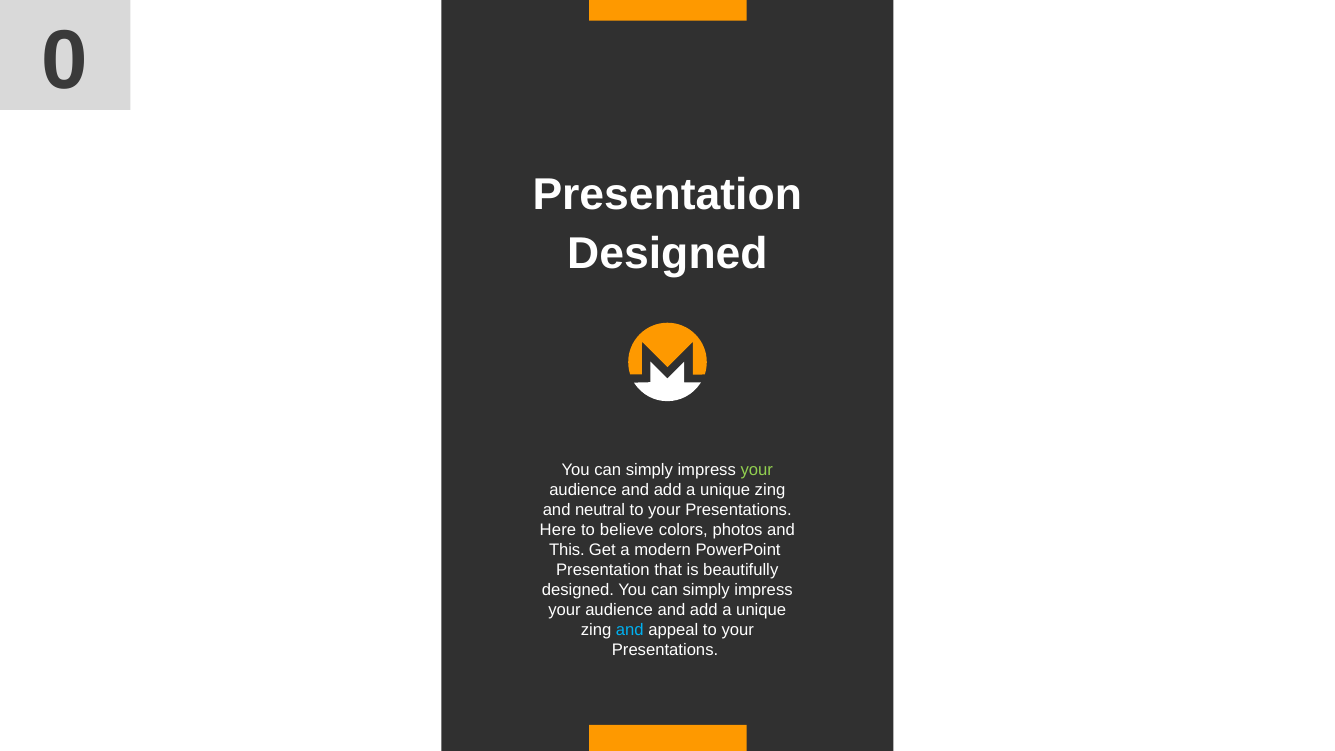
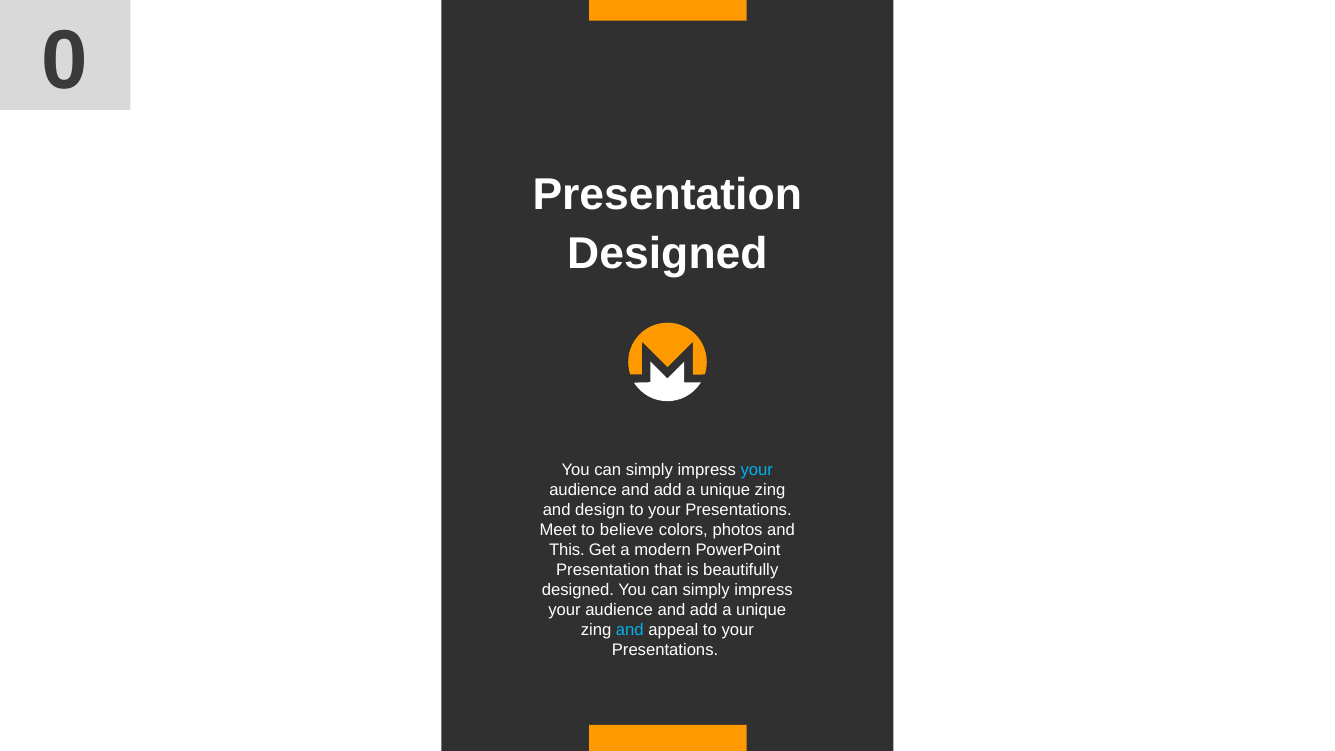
your at (757, 470) colour: light green -> light blue
neutral: neutral -> design
Here: Here -> Meet
